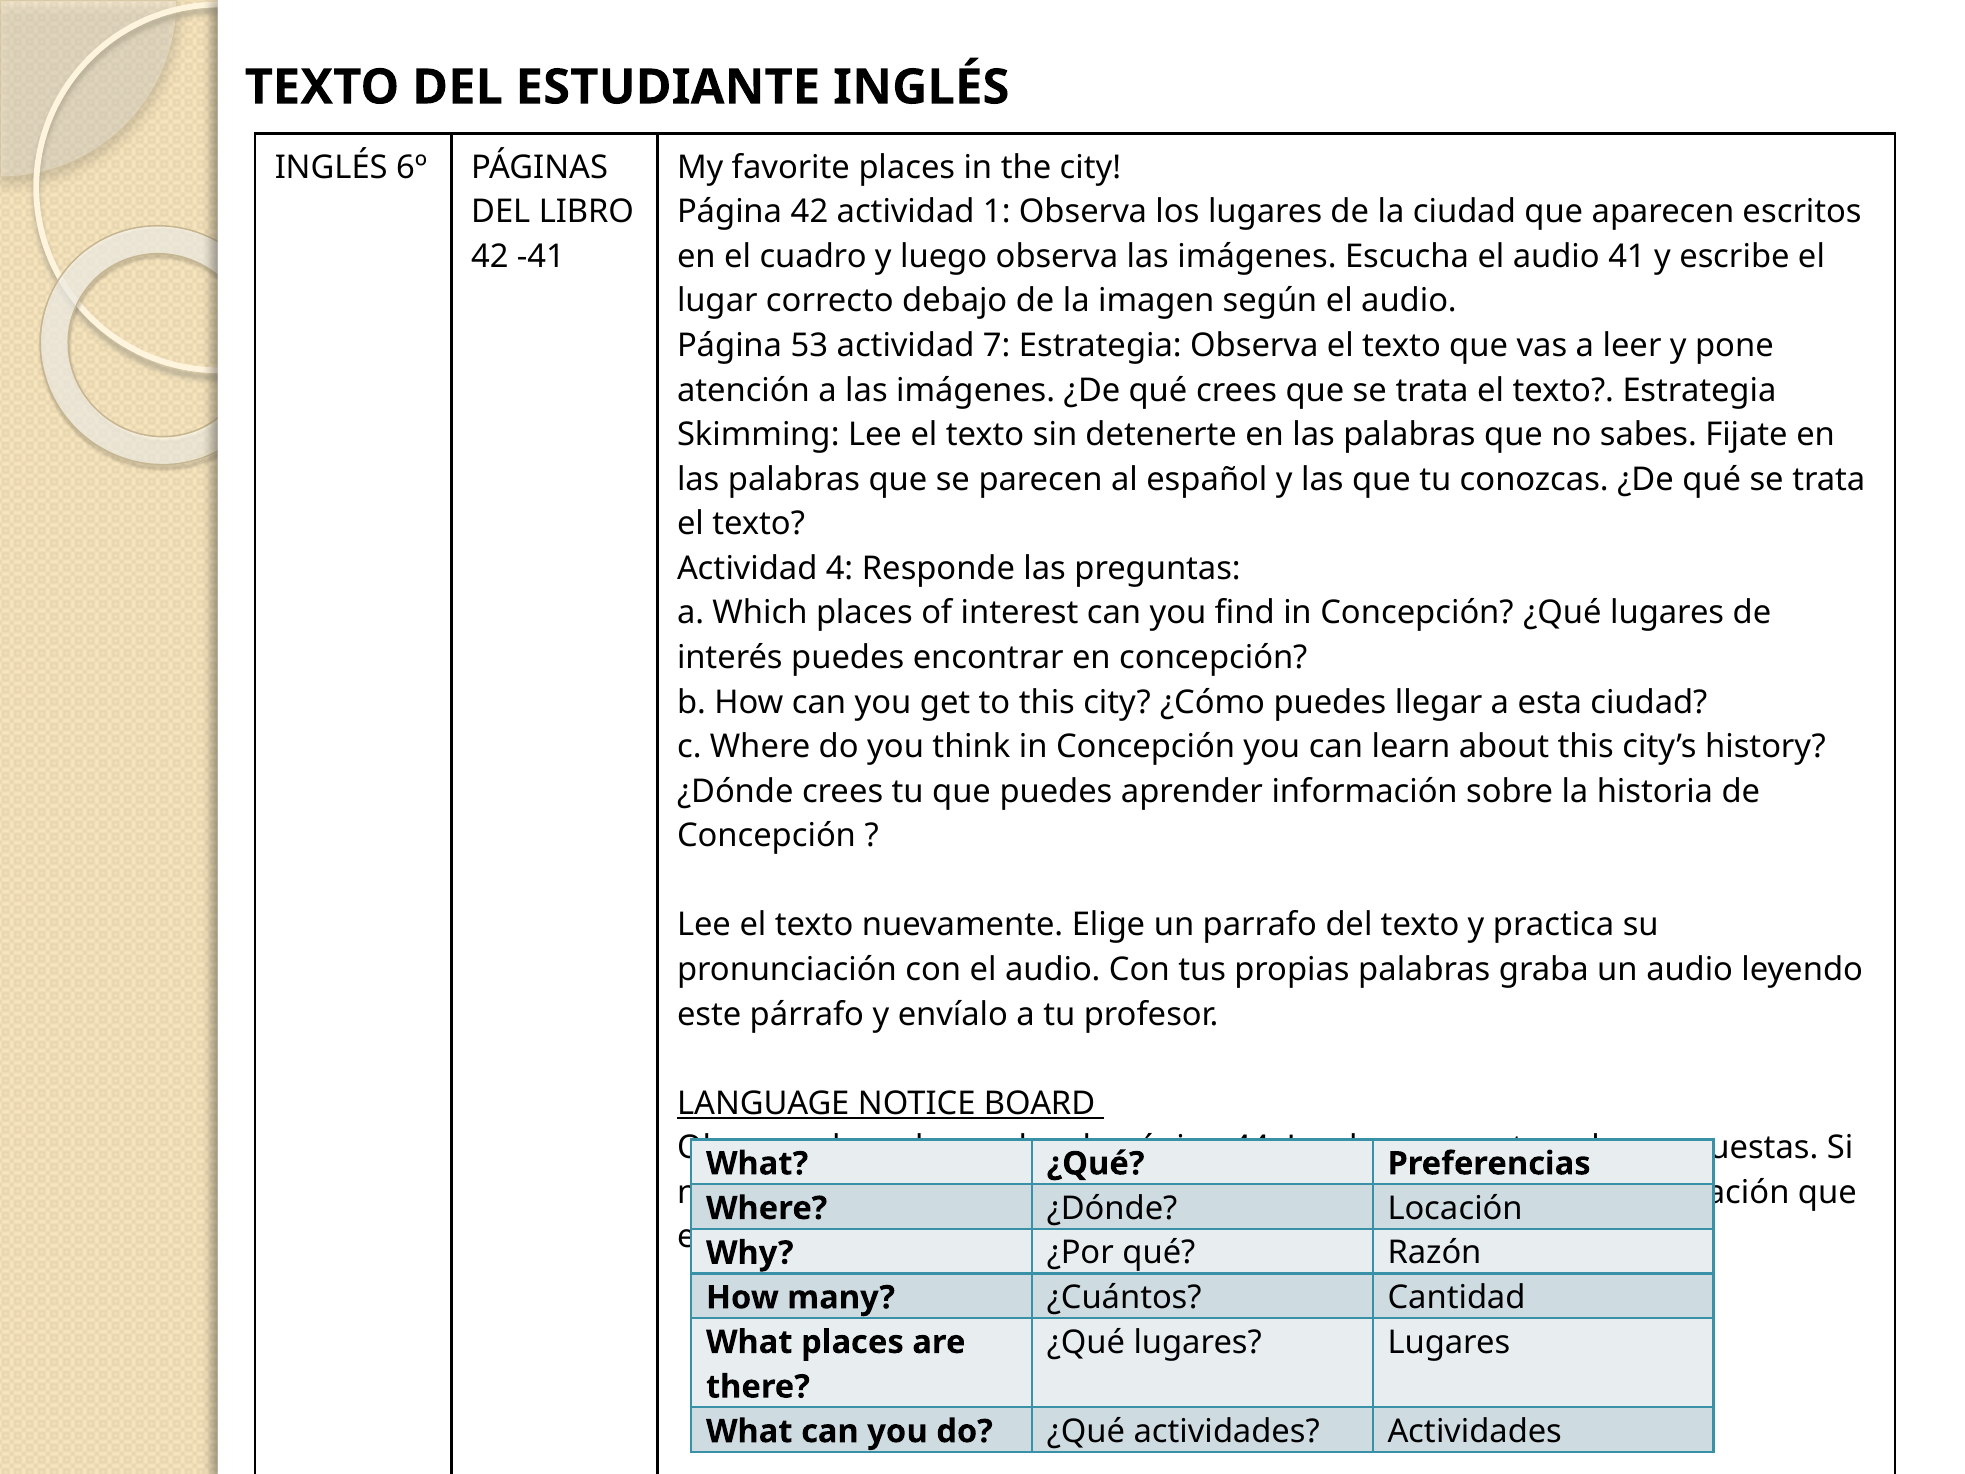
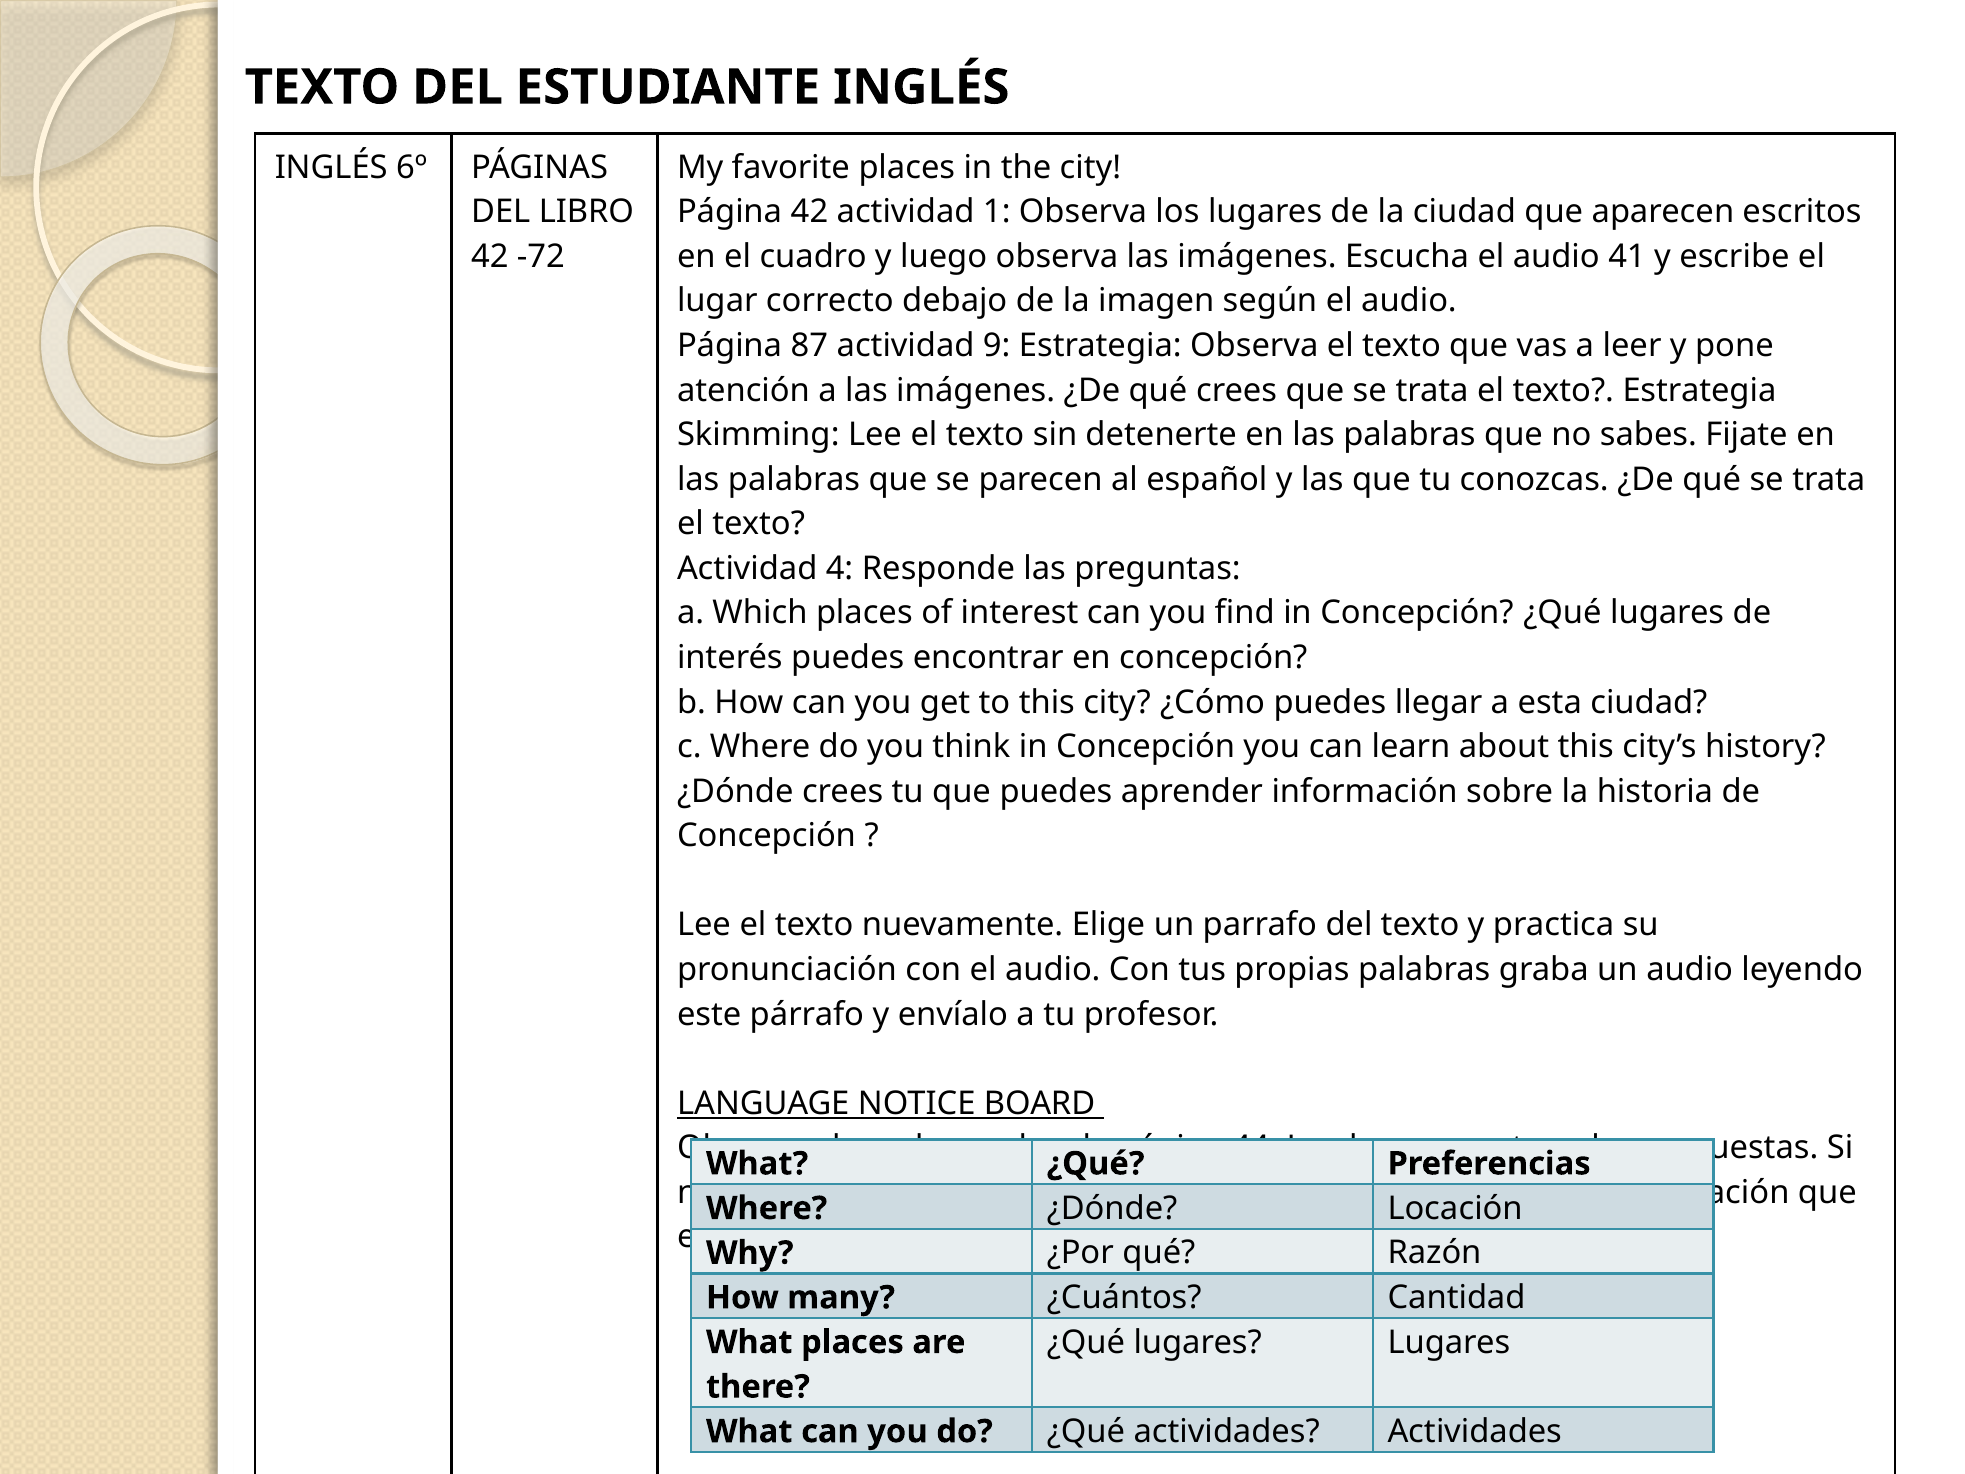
-41: -41 -> -72
53: 53 -> 87
7: 7 -> 9
